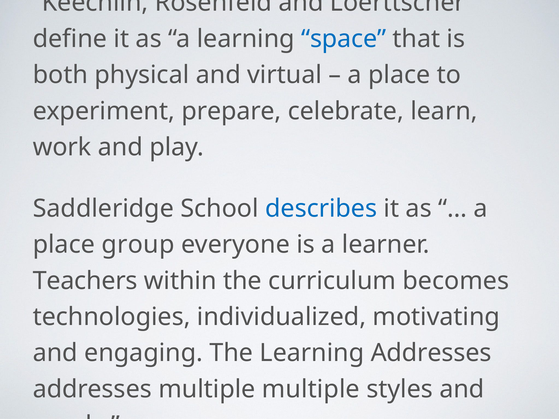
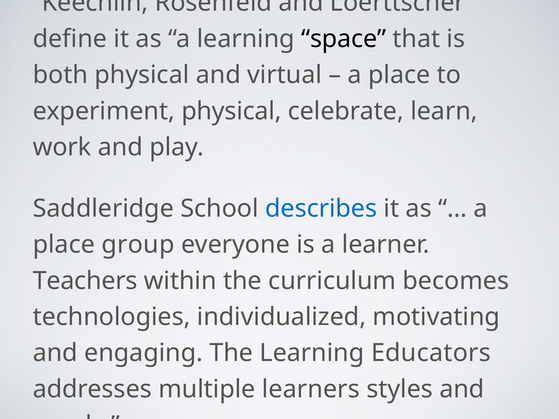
space colour: blue -> black
experiment prepare: prepare -> physical
Learning Addresses: Addresses -> Educators
multiple multiple: multiple -> learners
